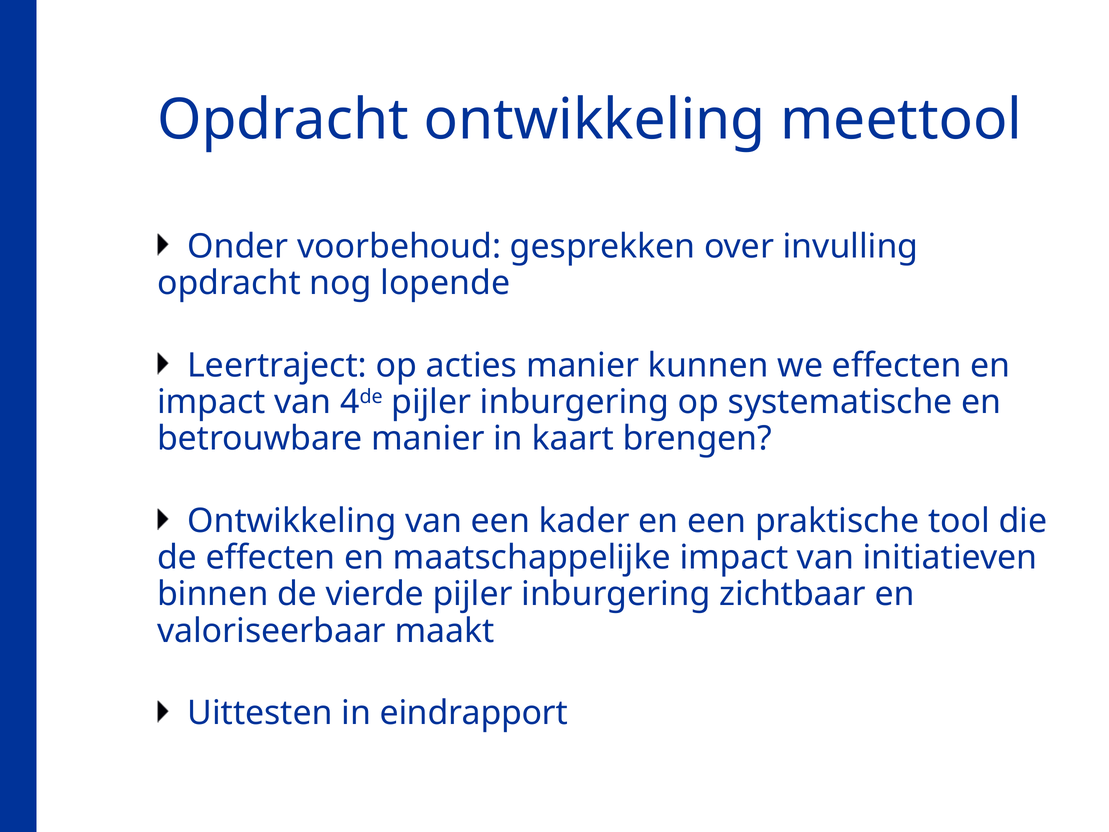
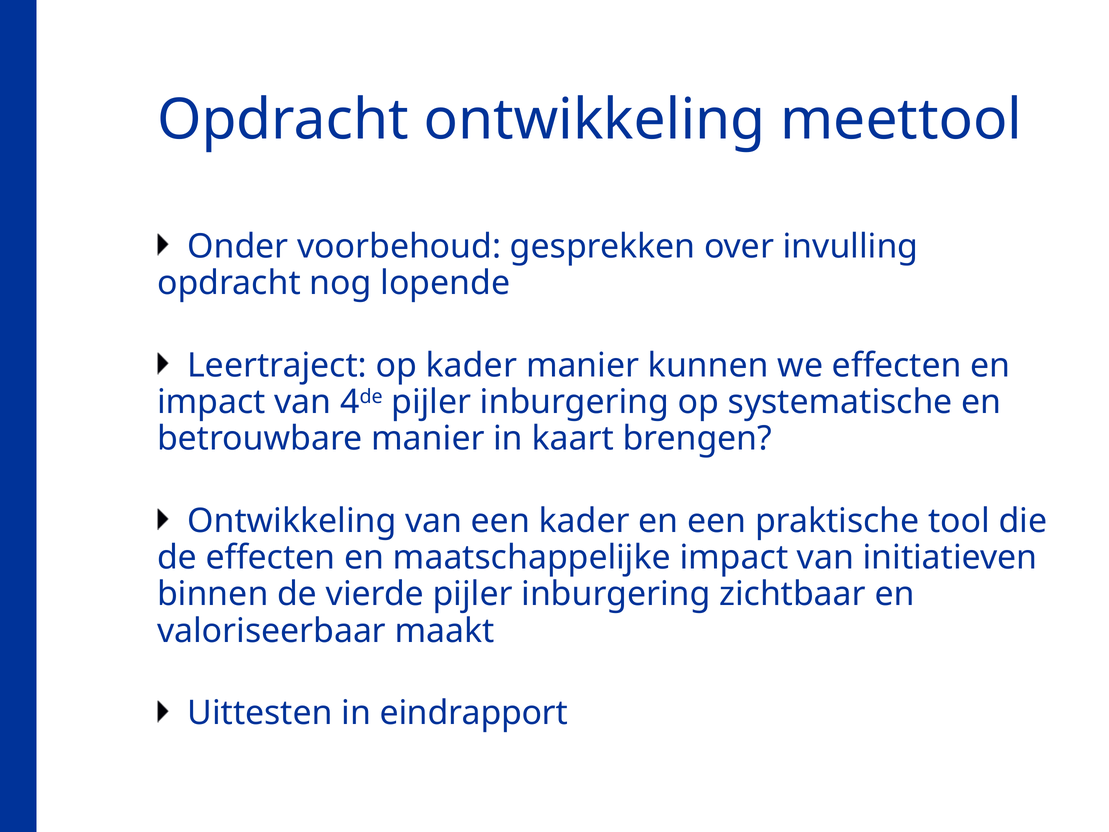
op acties: acties -> kader
